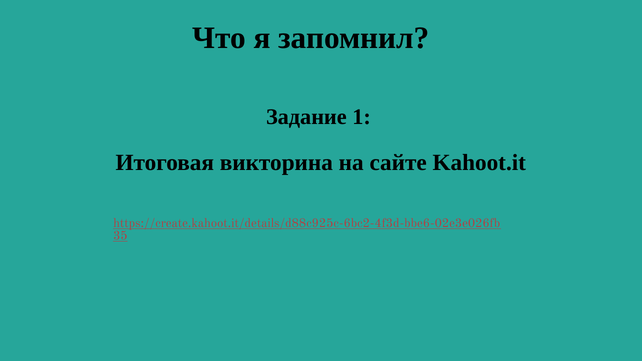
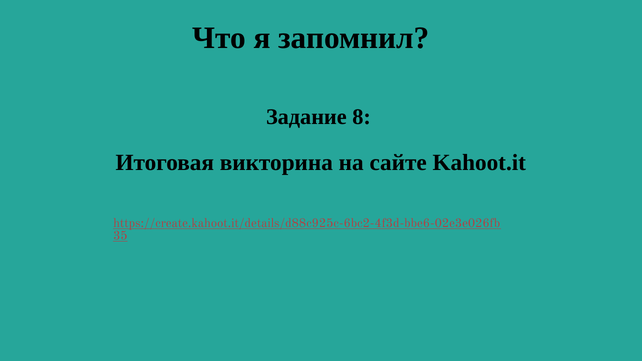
1: 1 -> 8
